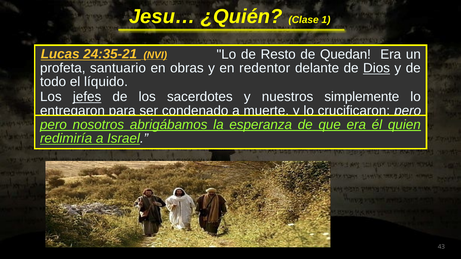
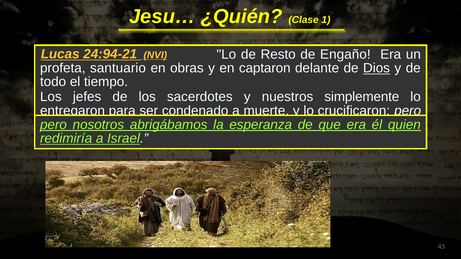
24:35-21: 24:35-21 -> 24:94-21
Quedan: Quedan -> Engaño
redentor: redentor -> captaron
líquido: líquido -> tiempo
jefes underline: present -> none
